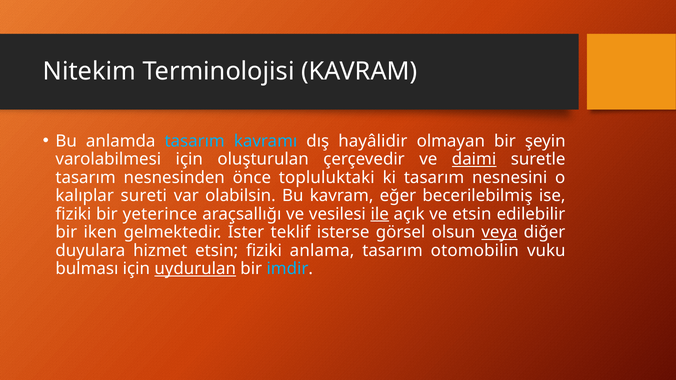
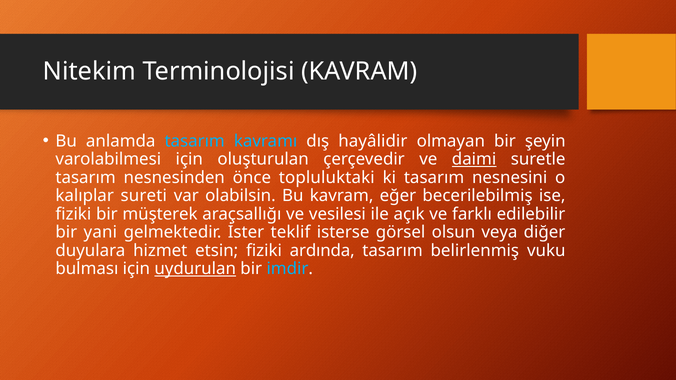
yeterince: yeterince -> müşterek
ile underline: present -> none
ve etsin: etsin -> farklı
iken: iken -> yani
veya underline: present -> none
anlama: anlama -> ardında
otomobilin: otomobilin -> belirlenmiş
